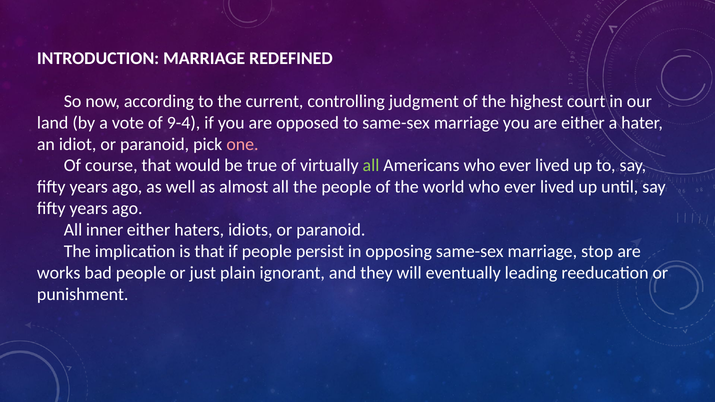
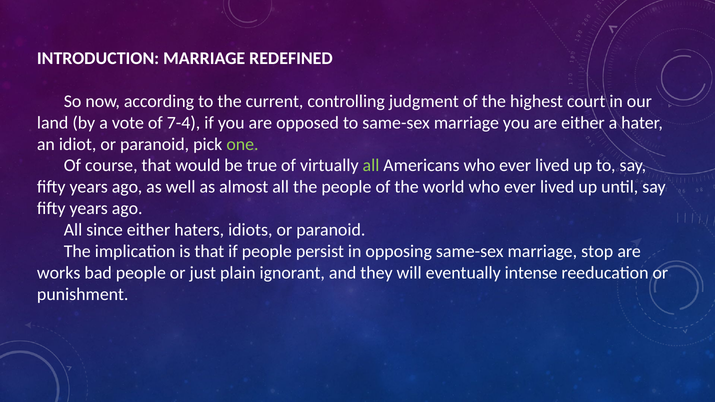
9-4: 9-4 -> 7-4
one colour: pink -> light green
inner: inner -> since
leading: leading -> intense
